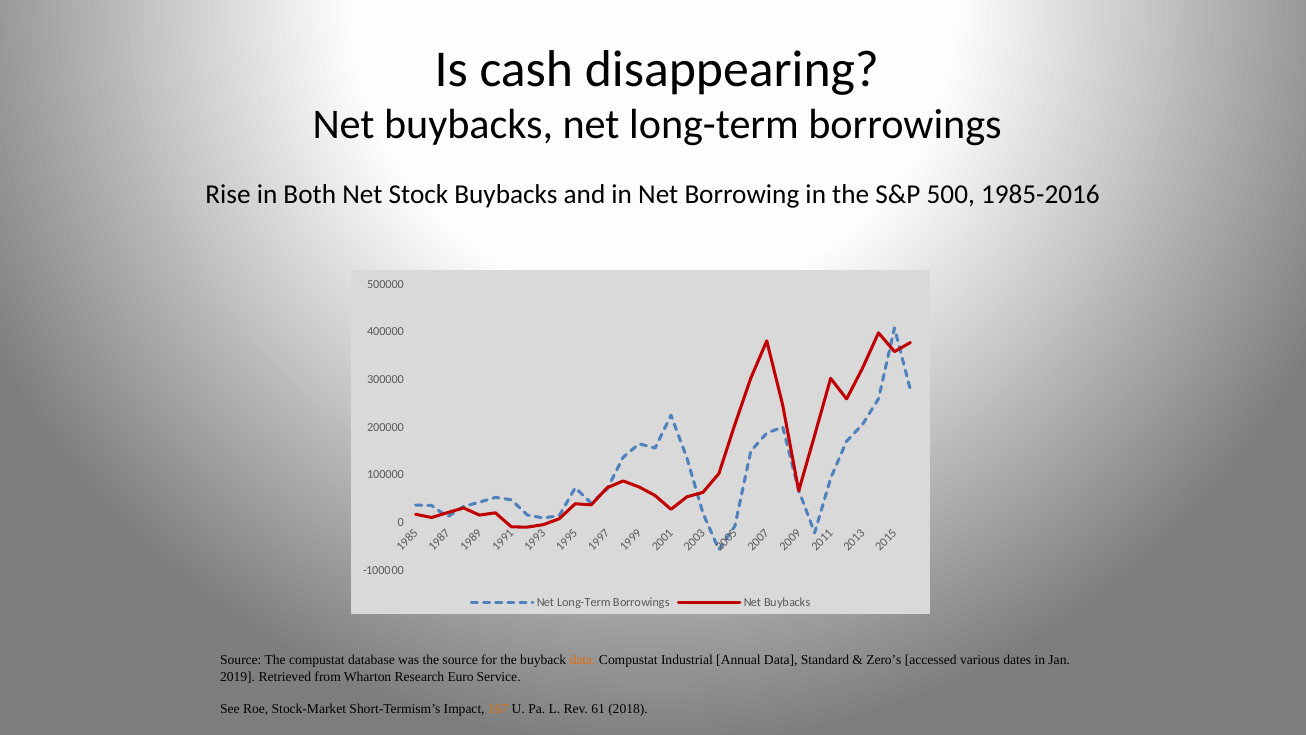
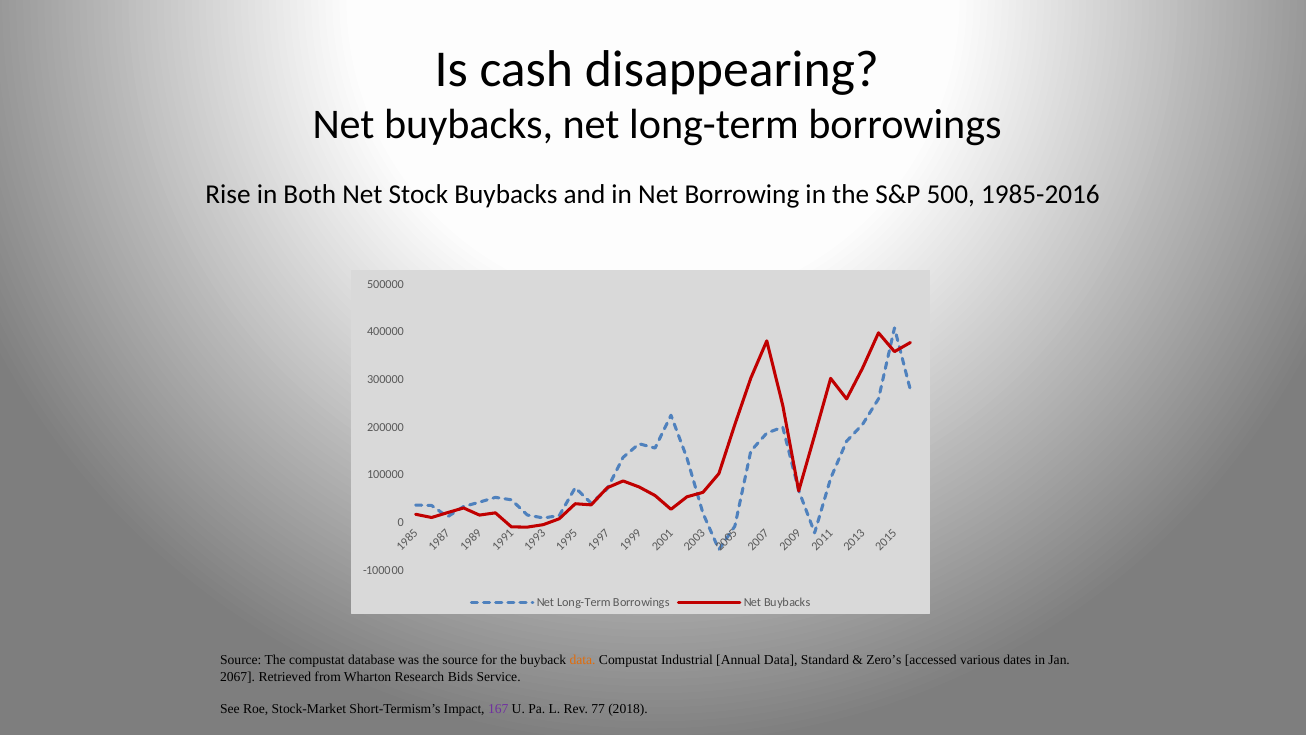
2019: 2019 -> 2067
Euro: Euro -> Bids
167 colour: orange -> purple
61: 61 -> 77
